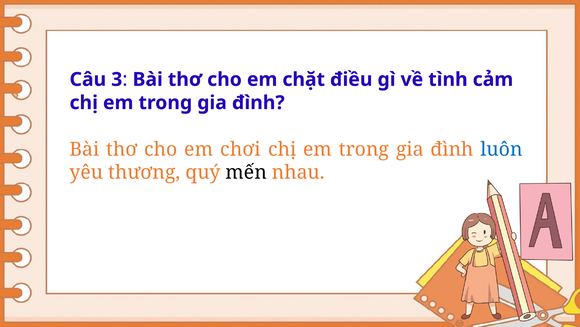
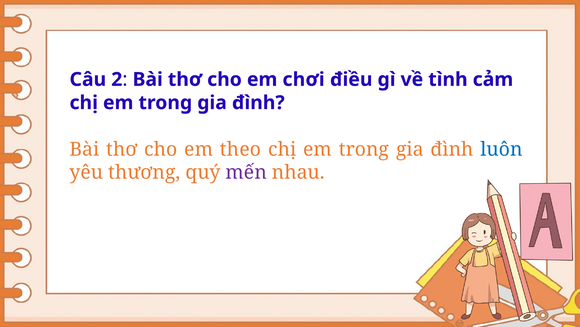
3: 3 -> 2
chặt: chặt -> chơi
chơi: chơi -> theo
mến colour: black -> purple
